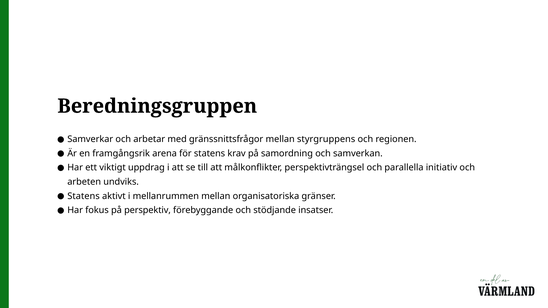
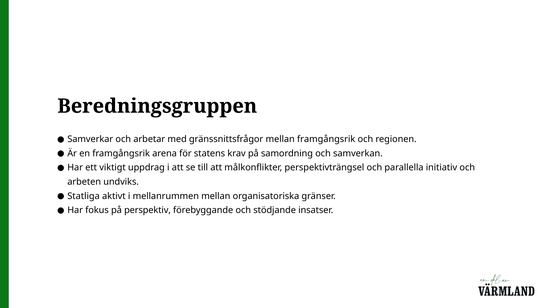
mellan styrgruppens: styrgruppens -> framgångsrik
Statens at (84, 196): Statens -> Statliga
